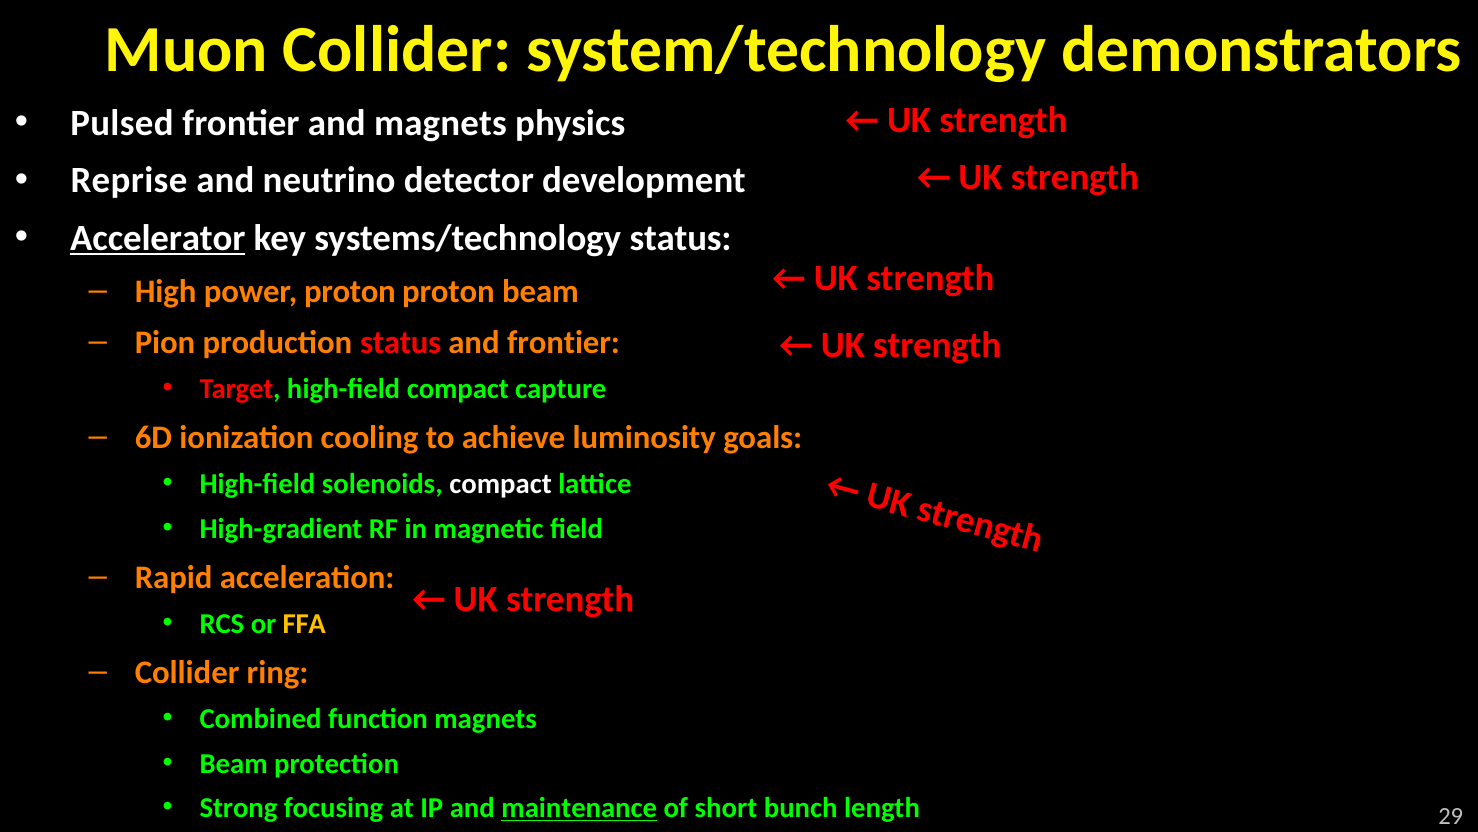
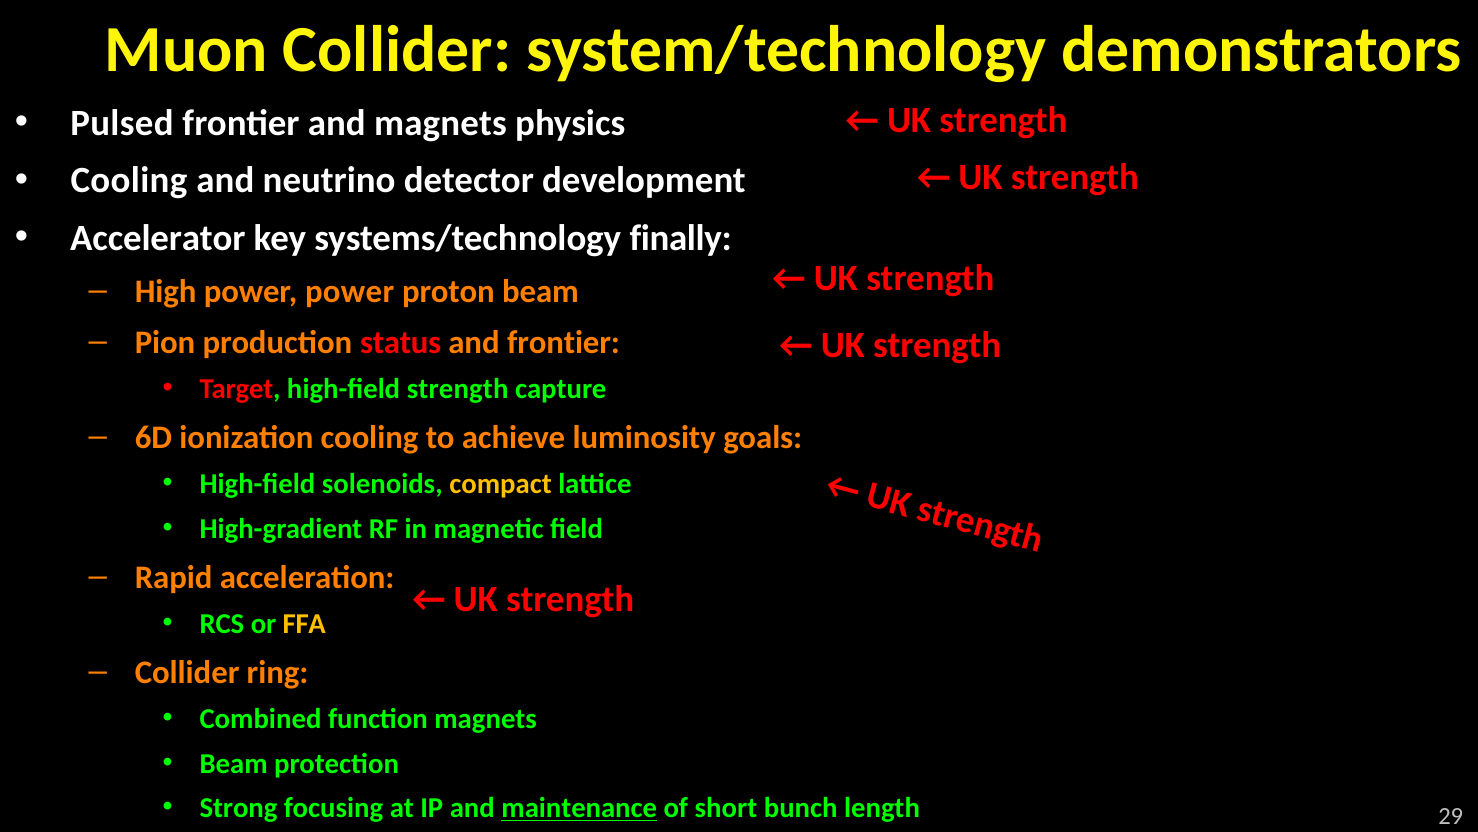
Reprise at (129, 181): Reprise -> Cooling
Accelerator underline: present -> none
systems/technology status: status -> finally
power proton: proton -> power
high-field compact: compact -> strength
compact at (501, 484) colour: white -> yellow
